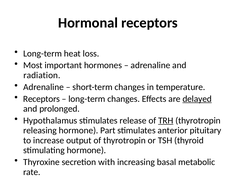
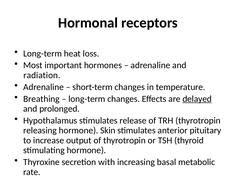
Receptors at (42, 99): Receptors -> Breathing
TRH underline: present -> none
Part: Part -> Skin
